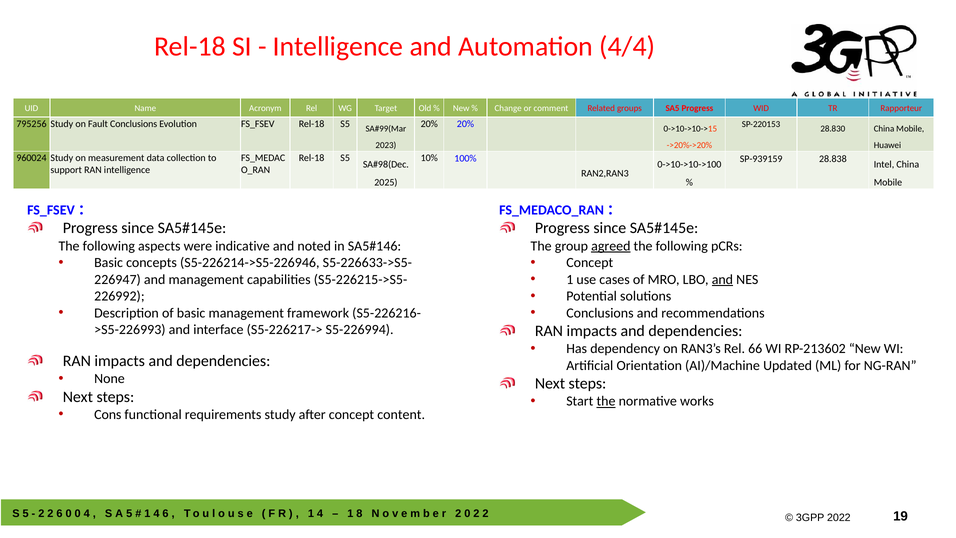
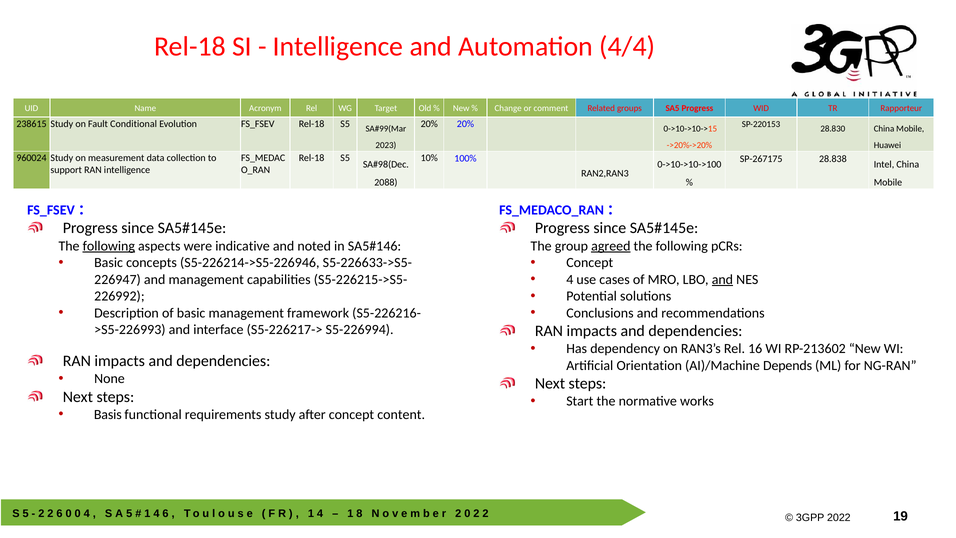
795256: 795256 -> 238615
Fault Conclusions: Conclusions -> Conditional
SP-939159: SP-939159 -> SP-267175
2025: 2025 -> 2088
following at (109, 246) underline: none -> present
1 at (570, 279): 1 -> 4
66: 66 -> 16
Updated: Updated -> Depends
the at (606, 401) underline: present -> none
Cons: Cons -> Basis
